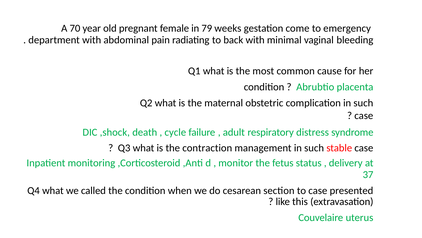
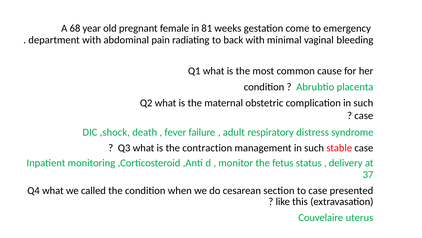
70: 70 -> 68
79: 79 -> 81
cycle: cycle -> fever
